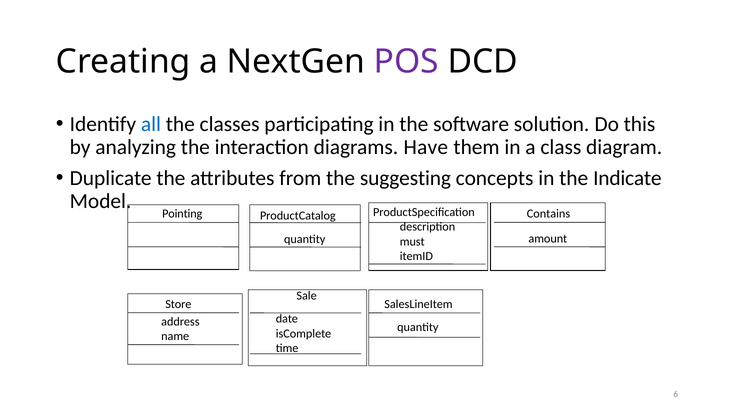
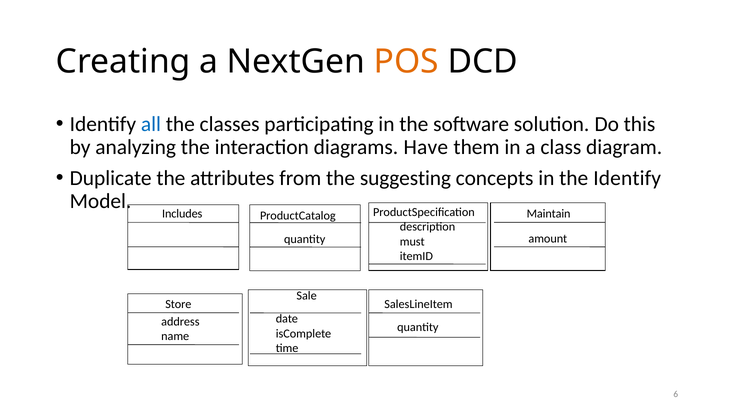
POS colour: purple -> orange
the Indicate: Indicate -> Identify
Pointing: Pointing -> Includes
Contains: Contains -> Maintain
